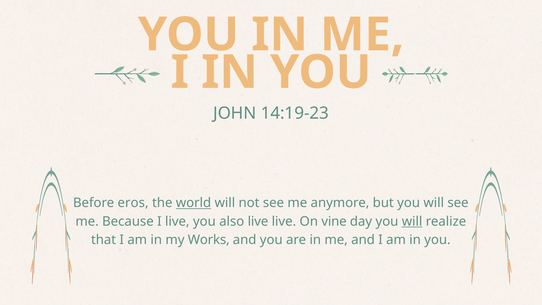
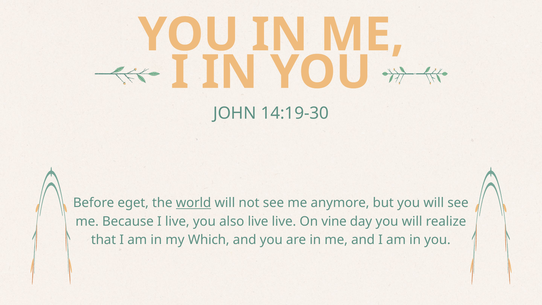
14:19-23: 14:19-23 -> 14:19-30
eros: eros -> eget
will at (412, 221) underline: present -> none
Works: Works -> Which
